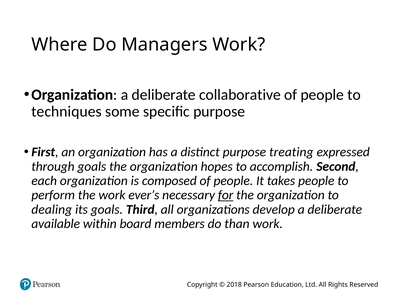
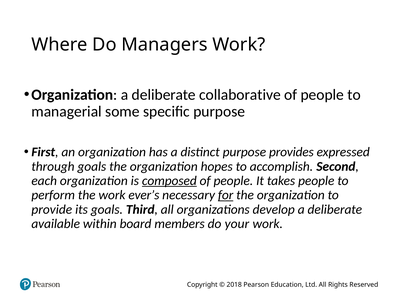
techniques: techniques -> managerial
treating: treating -> provides
composed underline: none -> present
dealing: dealing -> provide
than: than -> your
